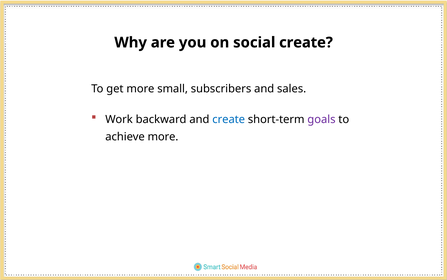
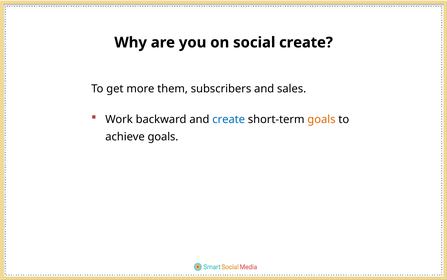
small: small -> them
goals at (321, 119) colour: purple -> orange
achieve more: more -> goals
